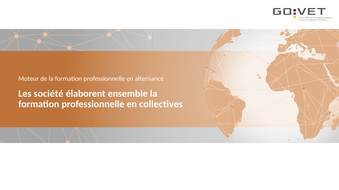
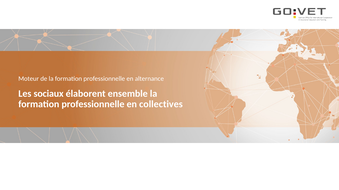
société: société -> sociaux
